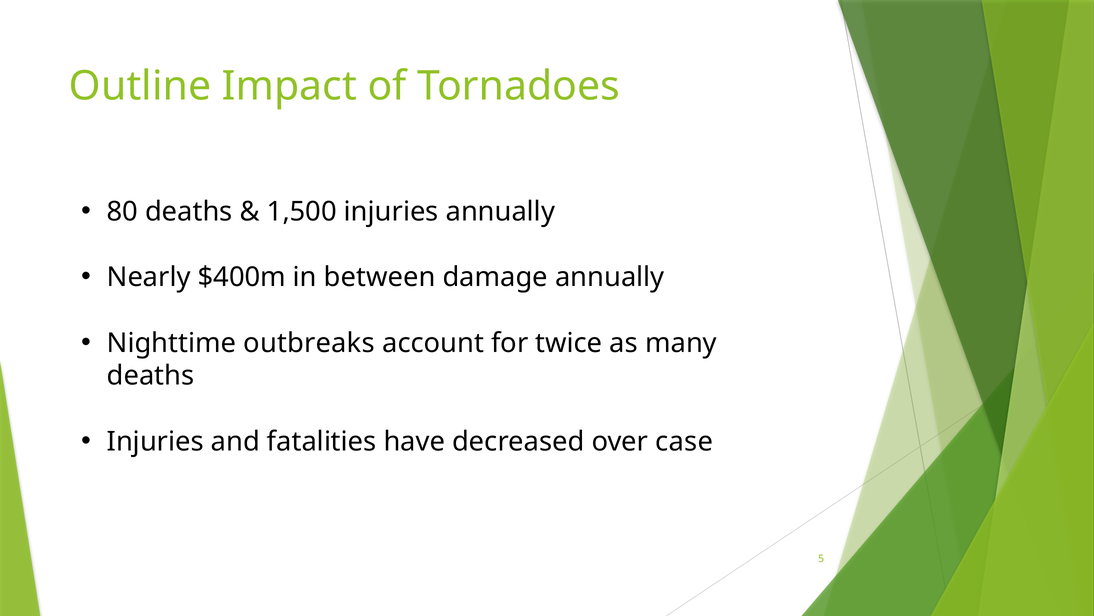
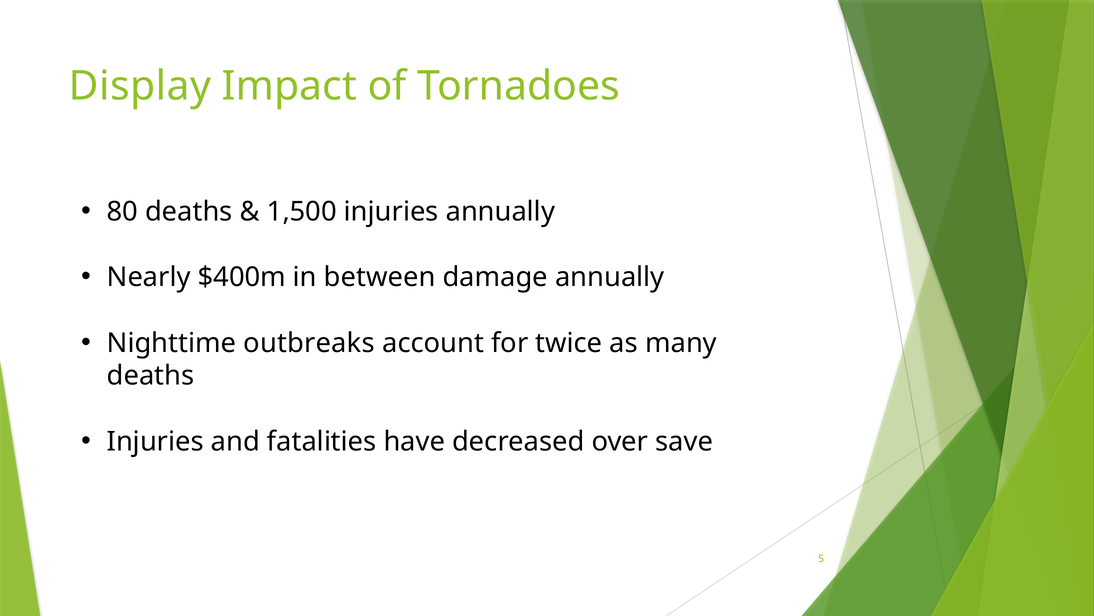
Outline: Outline -> Display
case: case -> save
